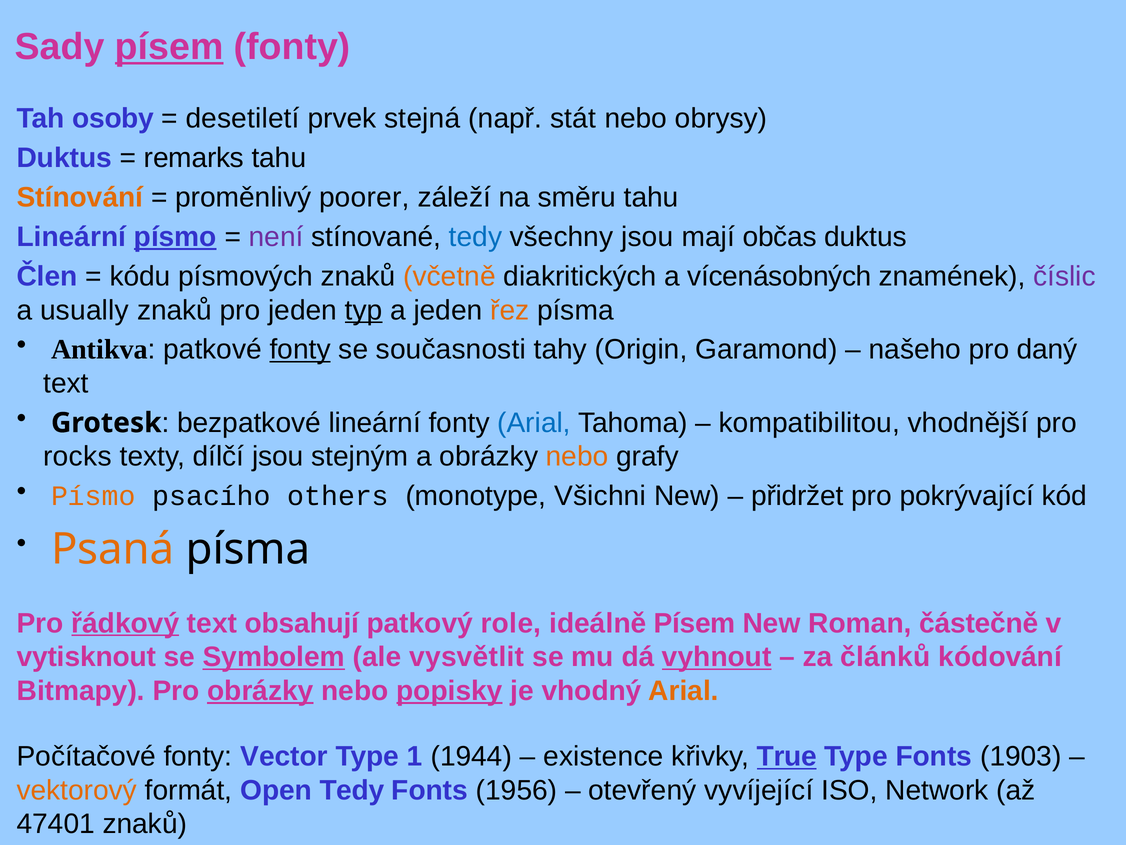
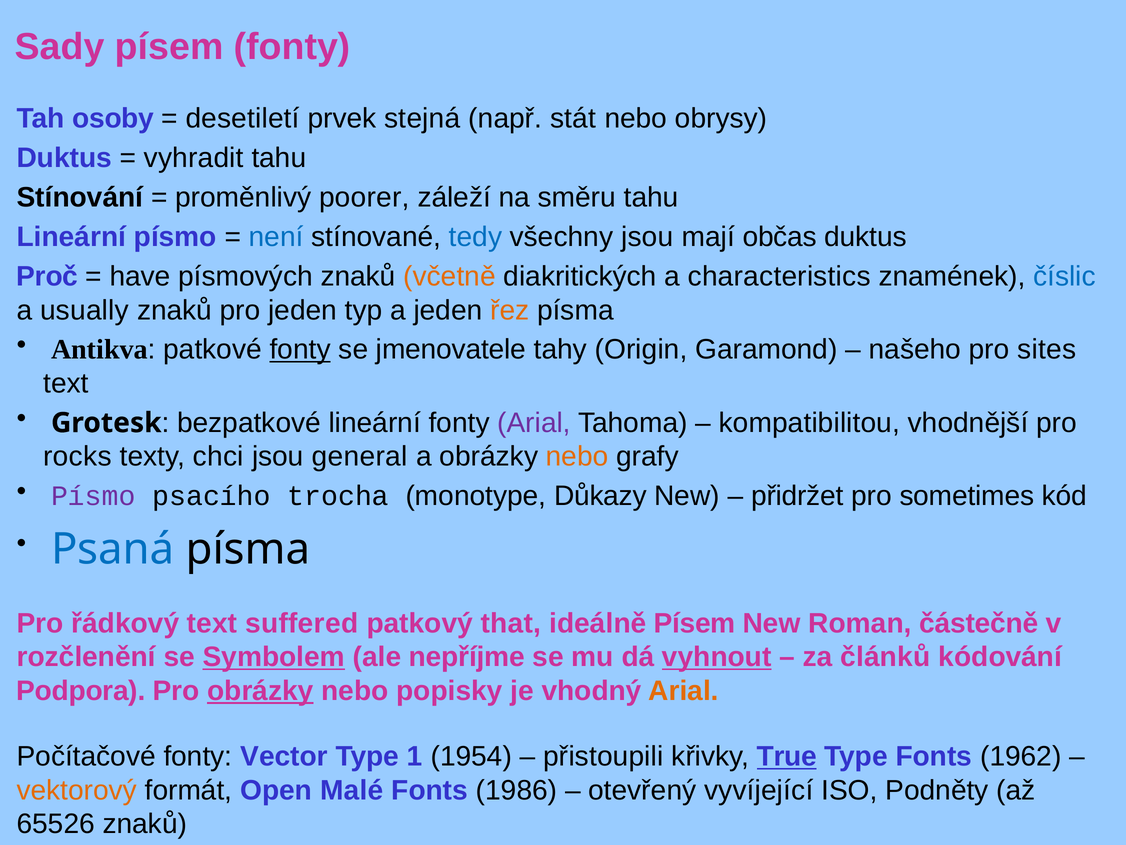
písem at (169, 47) underline: present -> none
remarks: remarks -> vyhradit
Stínování colour: orange -> black
písmo at (175, 237) underline: present -> none
není colour: purple -> blue
Člen: Člen -> Proč
kódu: kódu -> have
vícenásobných: vícenásobných -> characteristics
číslic colour: purple -> blue
typ underline: present -> none
současnosti: současnosti -> jmenovatele
daný: daný -> sites
Arial at (534, 423) colour: blue -> purple
dílčí: dílčí -> chci
stejným: stejným -> general
Písmo at (93, 496) colour: orange -> purple
others: others -> trocha
Všichni: Všichni -> Důkazy
pokrývající: pokrývající -> sometimes
Psaná colour: orange -> blue
řádkový underline: present -> none
obsahují: obsahují -> suffered
role: role -> that
vytisknout: vytisknout -> rozčlenění
vysvětlit: vysvětlit -> nepříjme
Bitmapy: Bitmapy -> Podpora
popisky underline: present -> none
1944: 1944 -> 1954
existence: existence -> přistoupili
1903: 1903 -> 1962
Open Tedy: Tedy -> Malé
1956: 1956 -> 1986
Network: Network -> Podněty
47401: 47401 -> 65526
